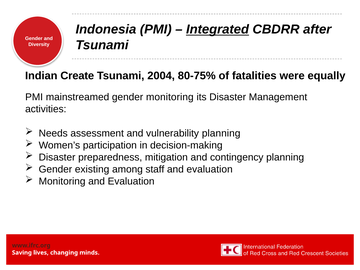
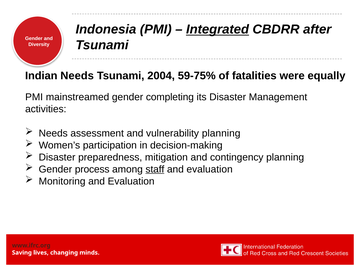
Indian Create: Create -> Needs
80-75%: 80-75% -> 59-75%
gender monitoring: monitoring -> completing
existing: existing -> process
staff underline: none -> present
